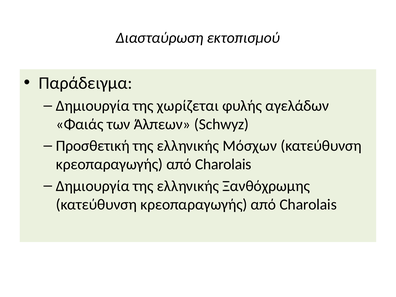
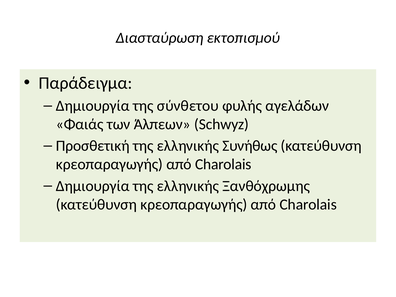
χωρίζεται: χωρίζεται -> σύνθετου
Μόσχων: Μόσχων -> Συνήθως
